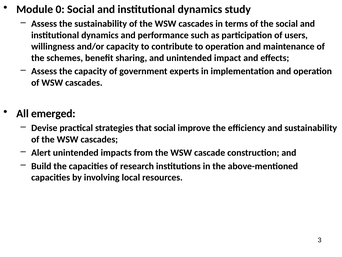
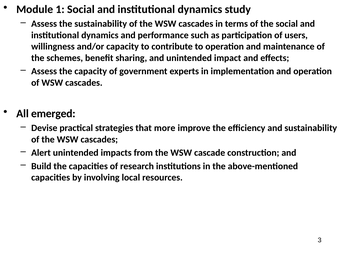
0: 0 -> 1
that social: social -> more
